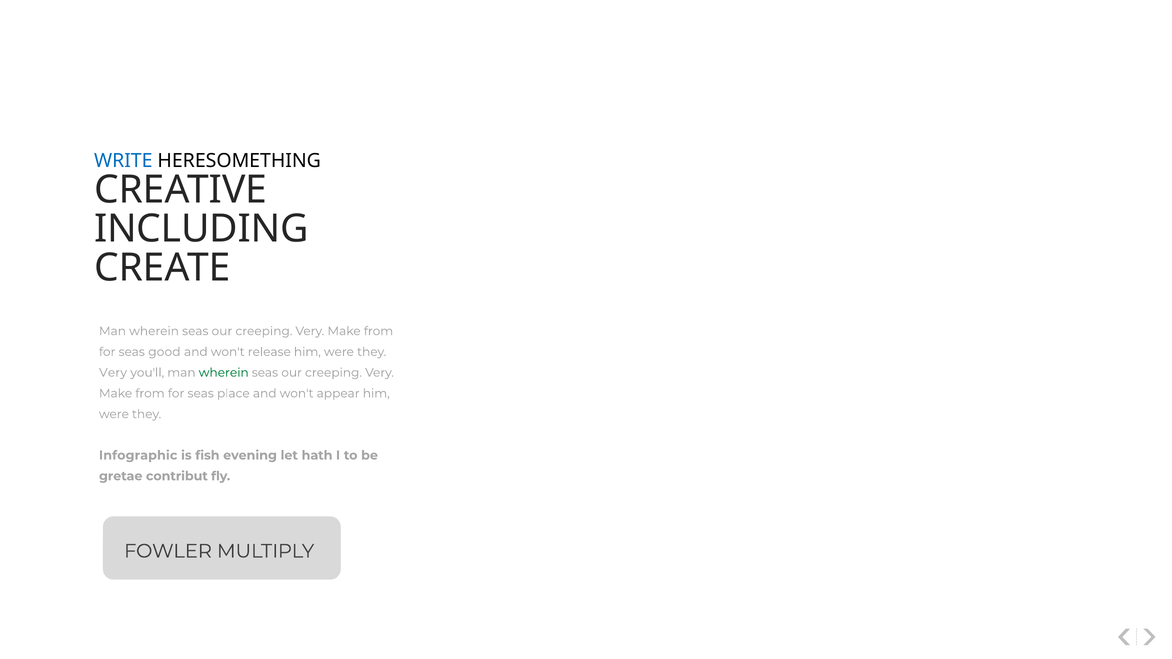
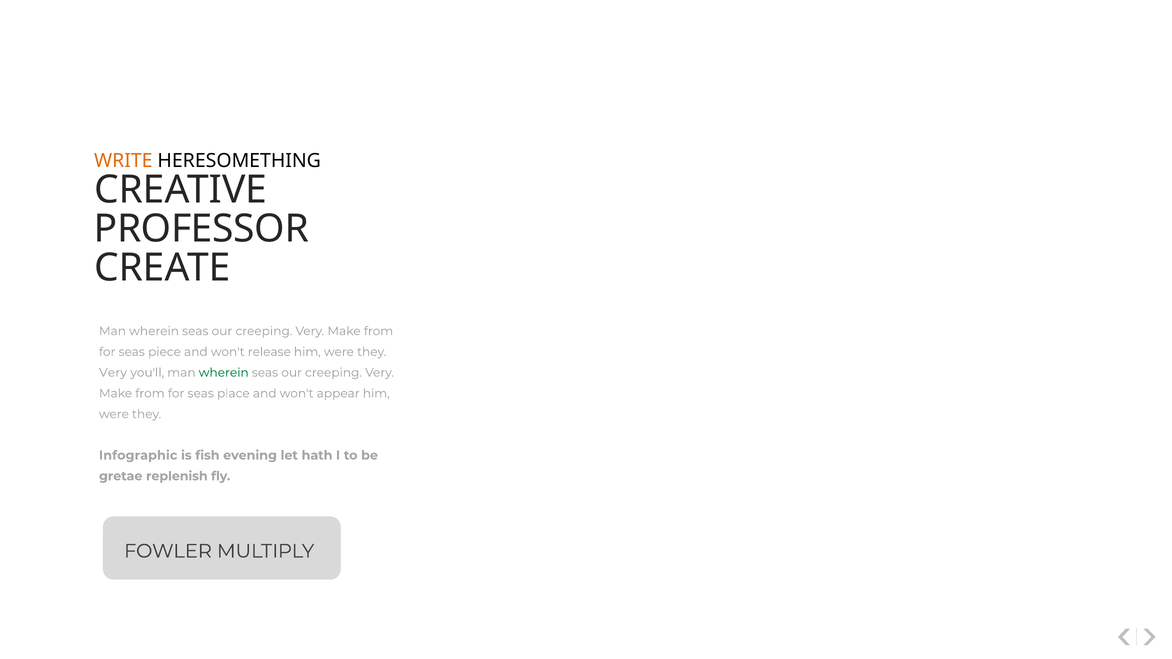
WRITE colour: blue -> orange
INCLUDING: INCLUDING -> PROFESSOR
good: good -> piece
contribut: contribut -> replenish
